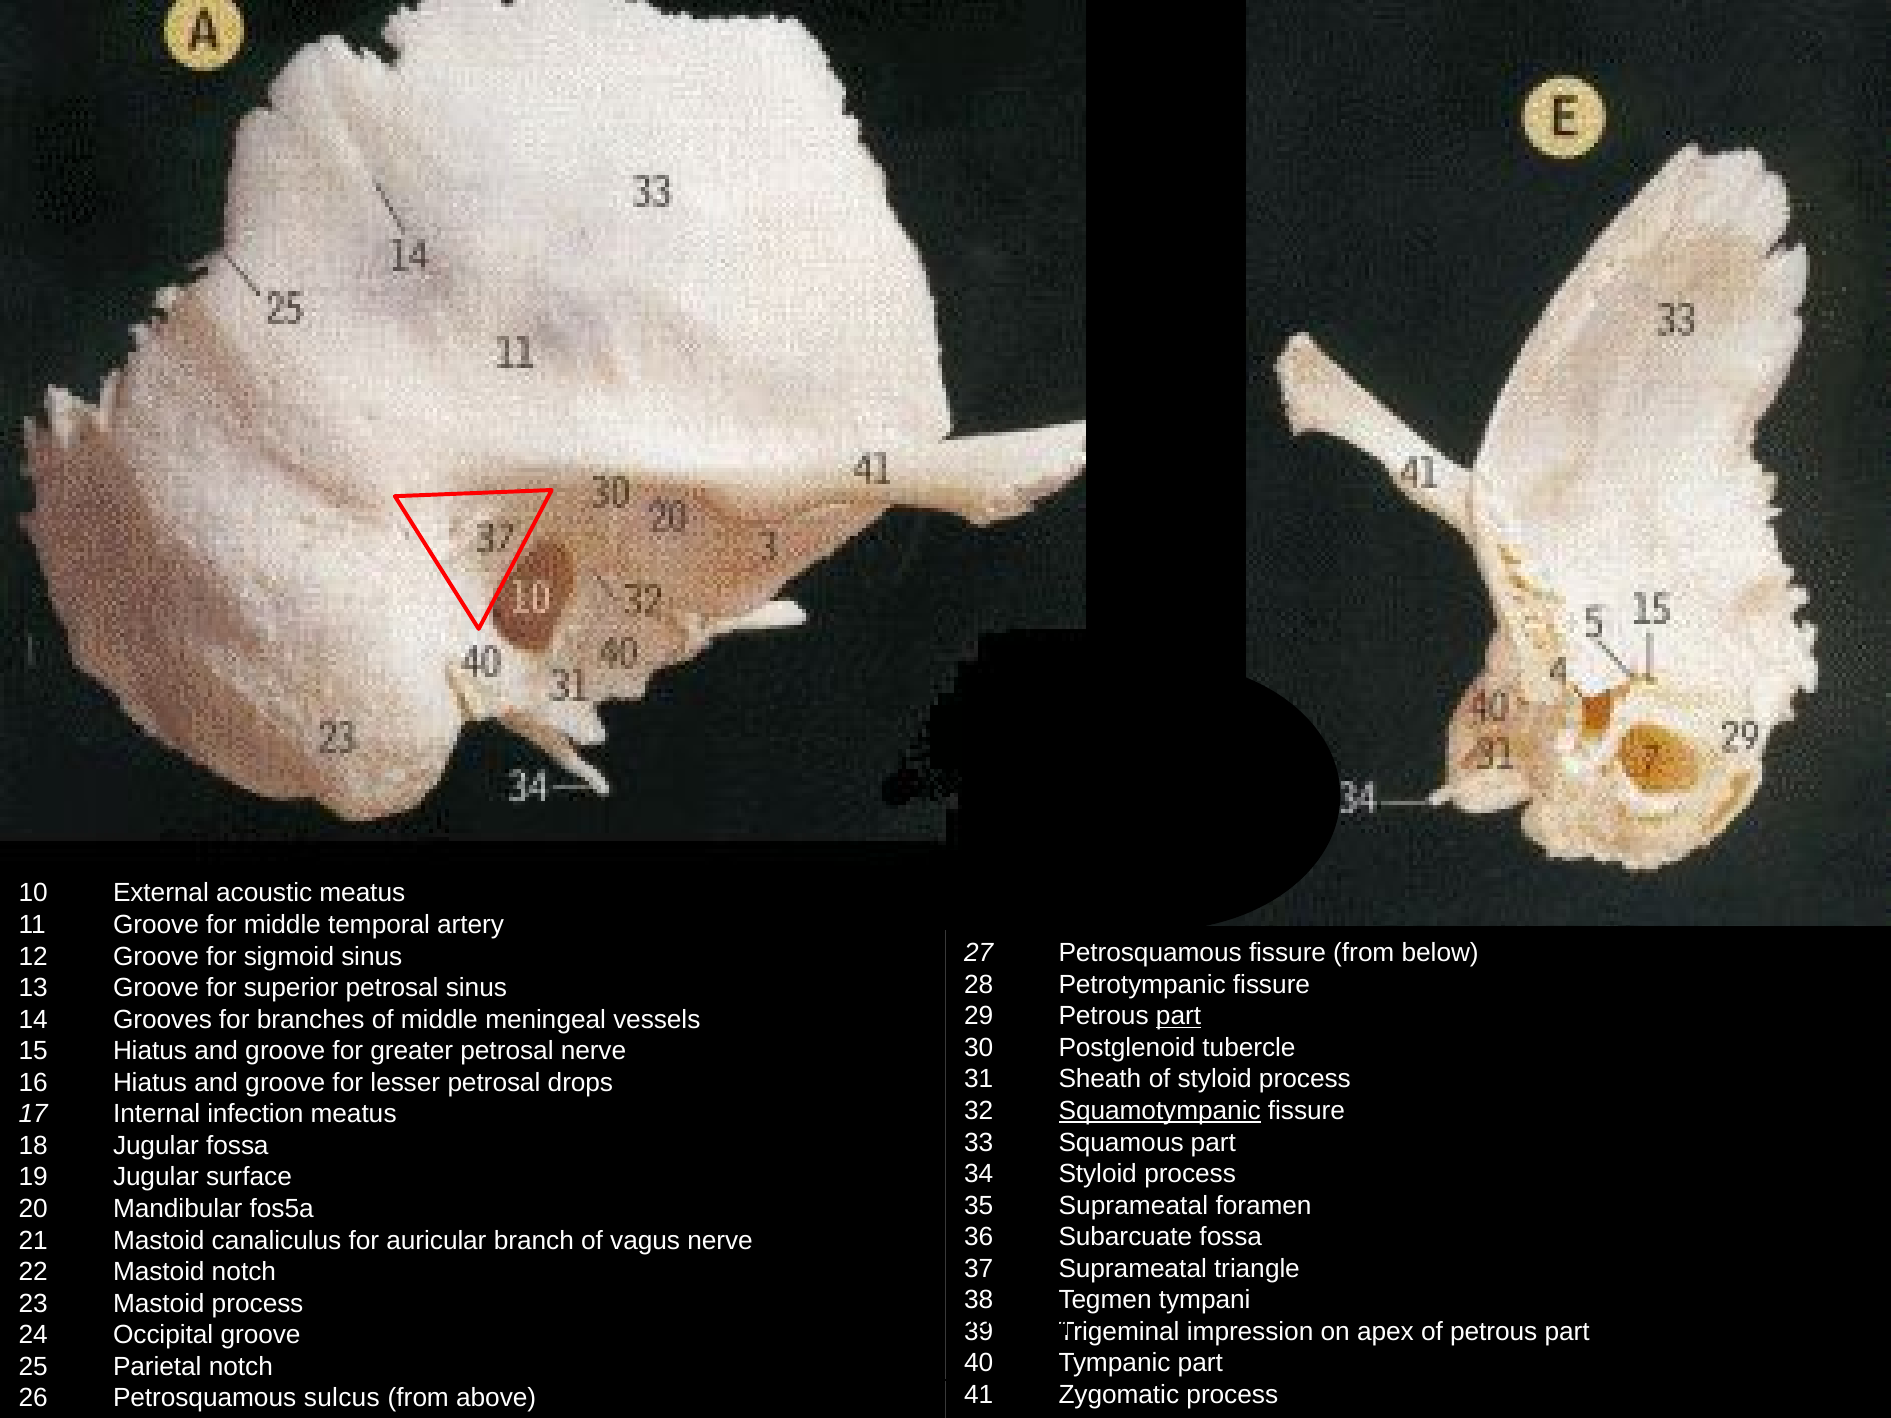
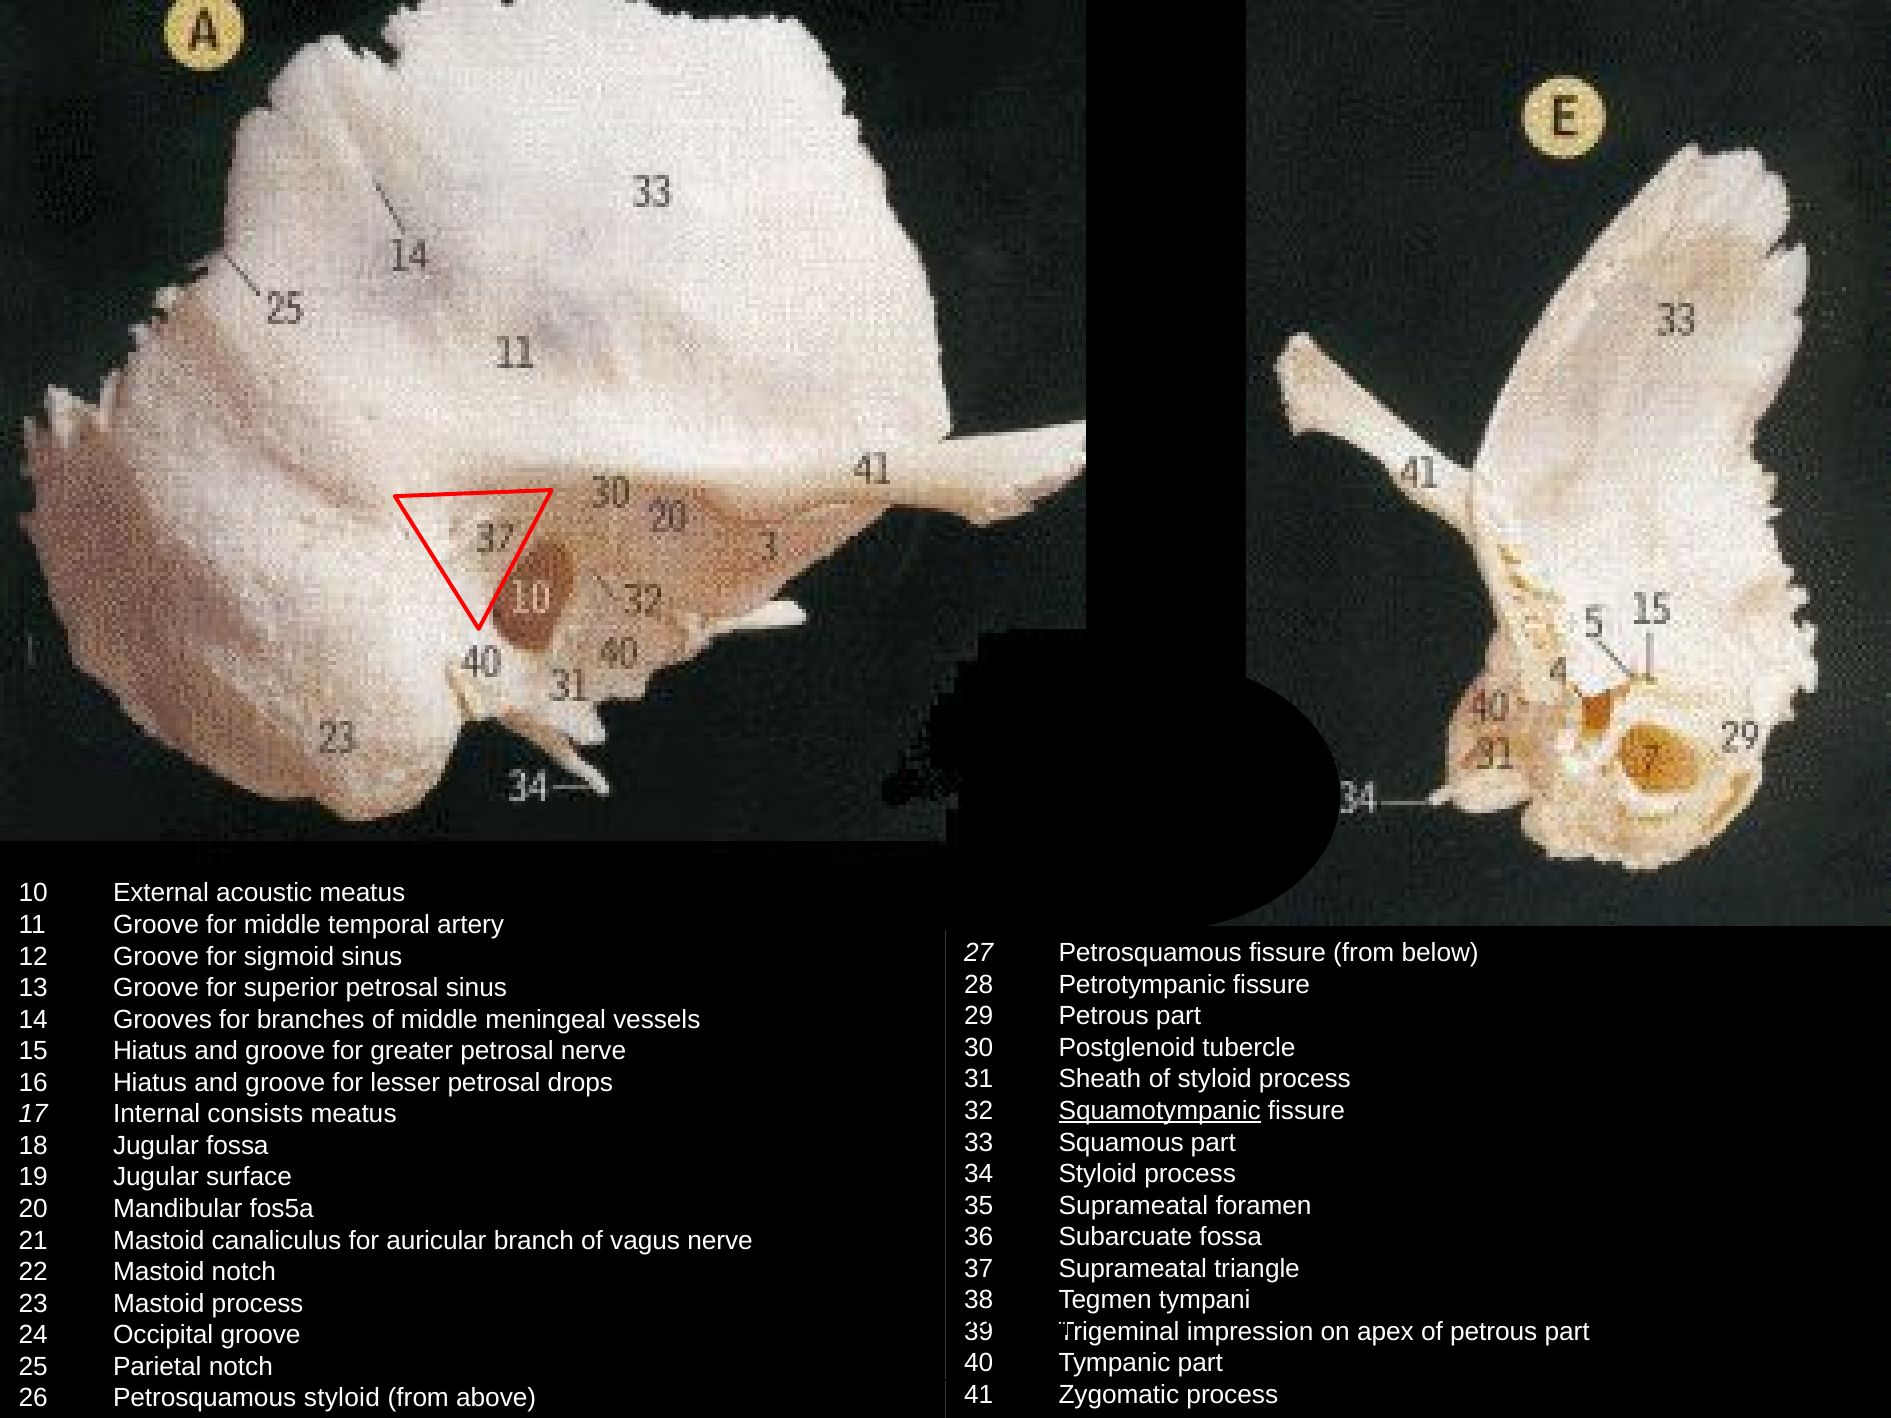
part at (1179, 1016) underline: present -> none
infection: infection -> consists
Petrosquamous sulcus: sulcus -> styloid
